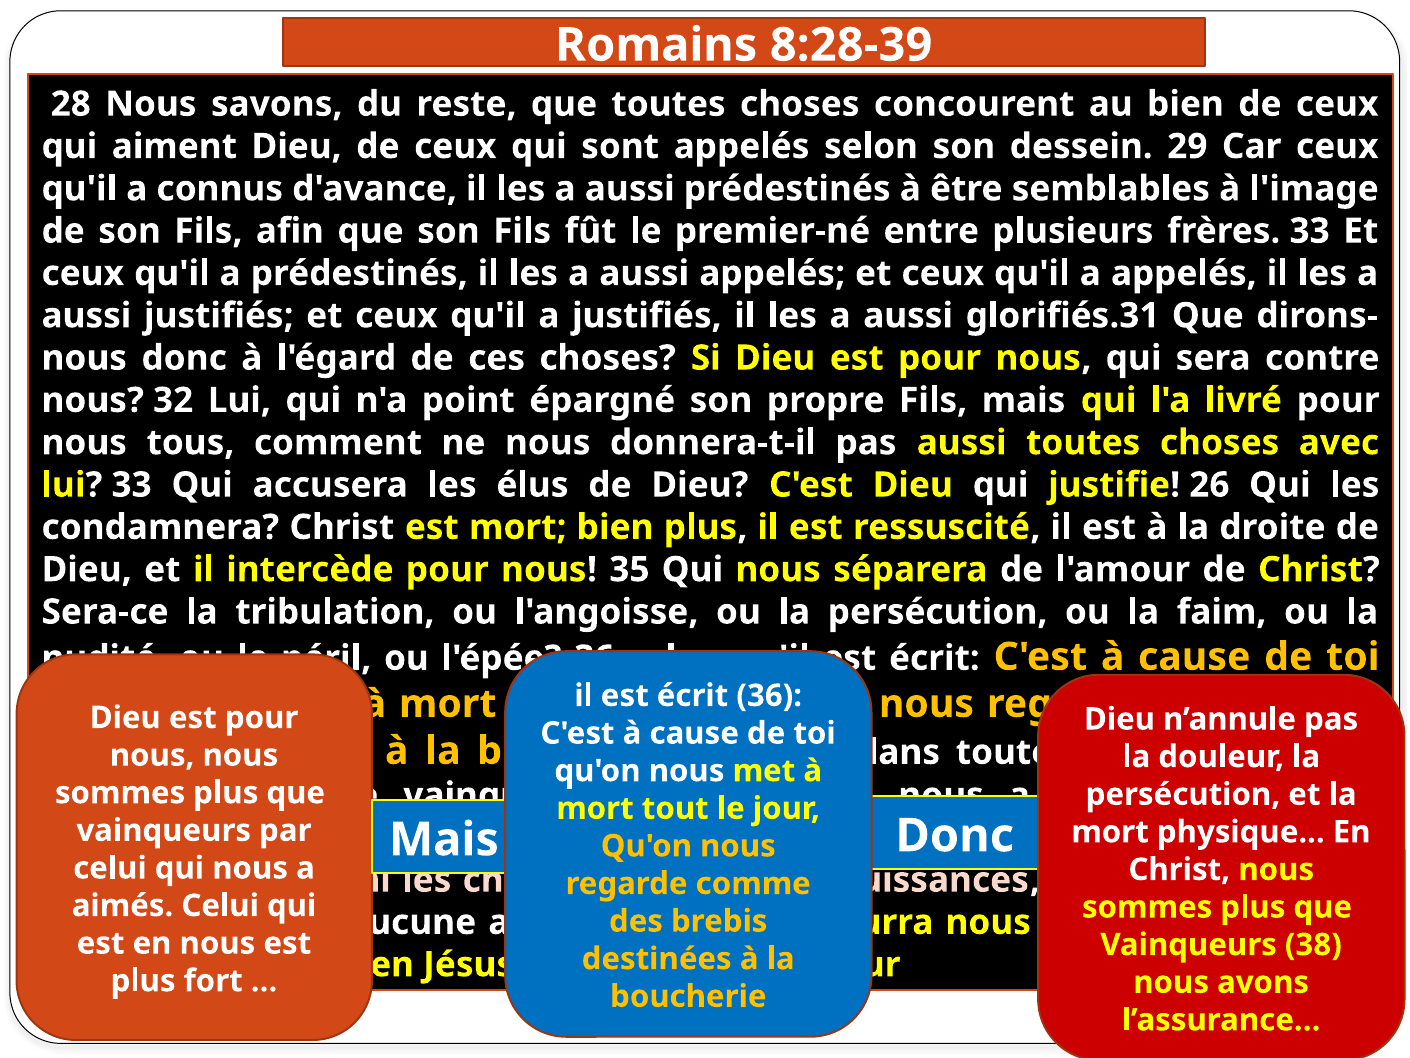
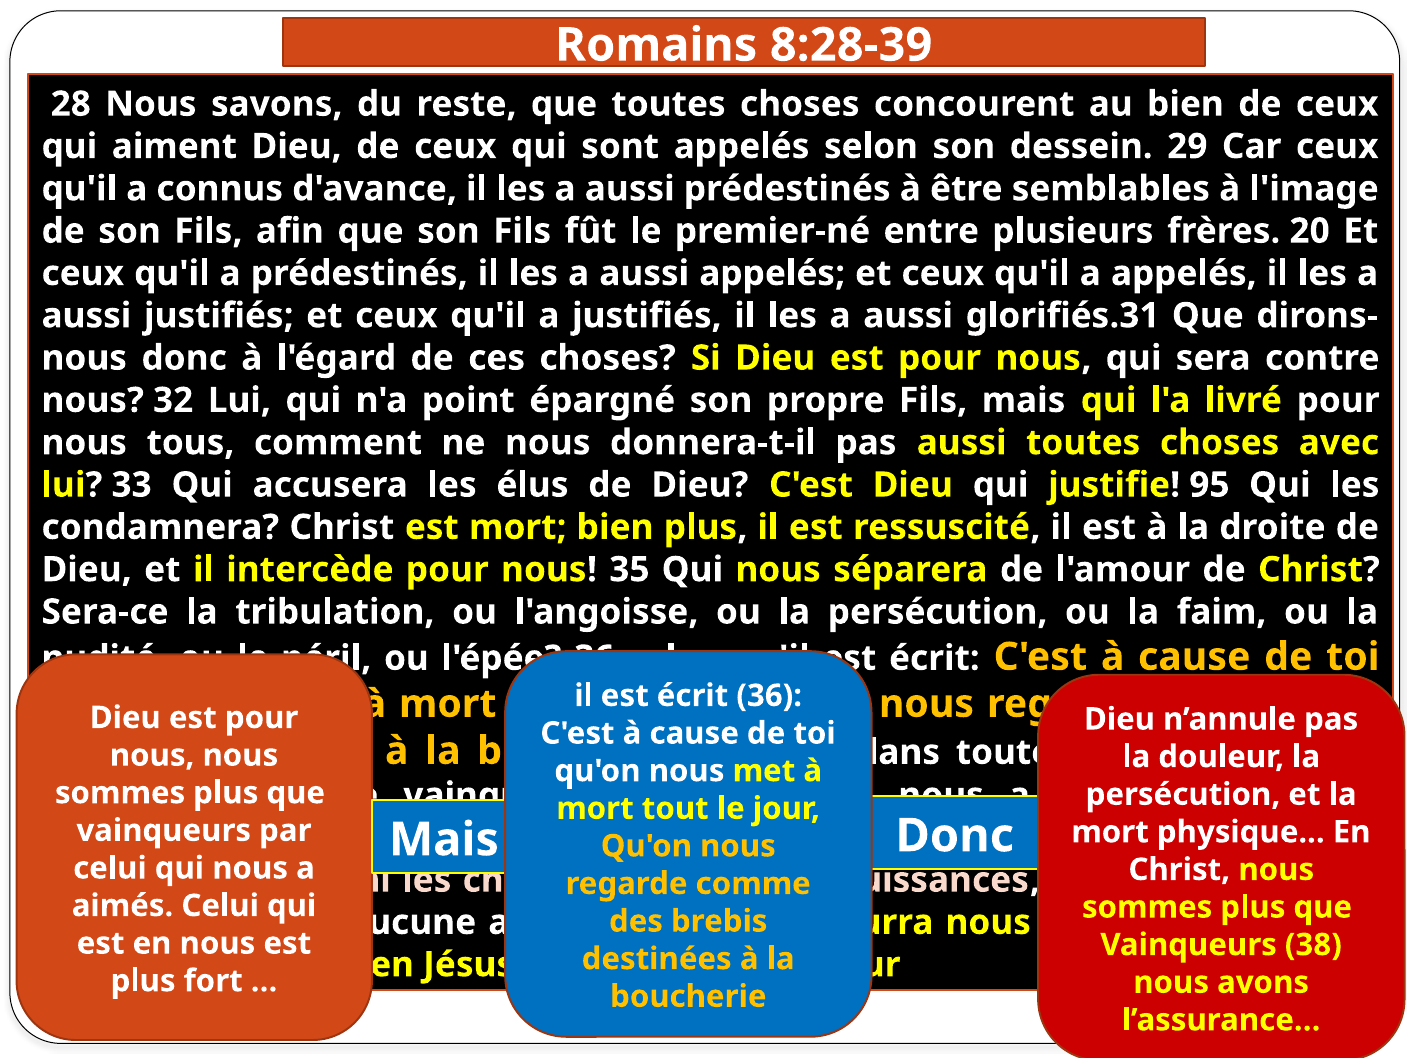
frères 33: 33 -> 20
26: 26 -> 95
